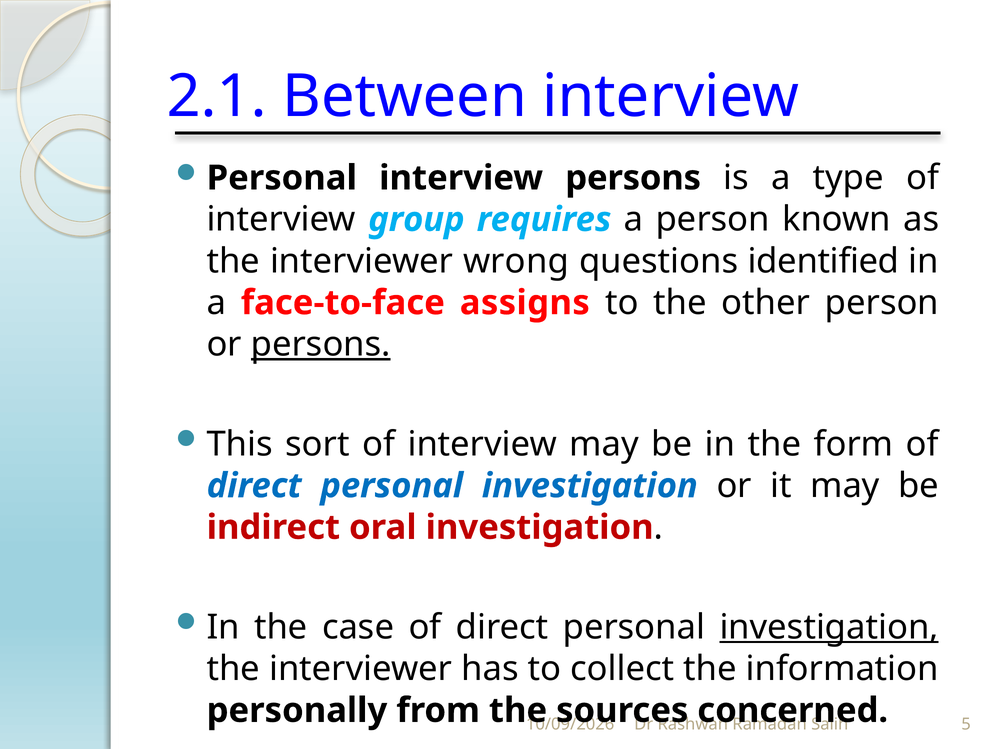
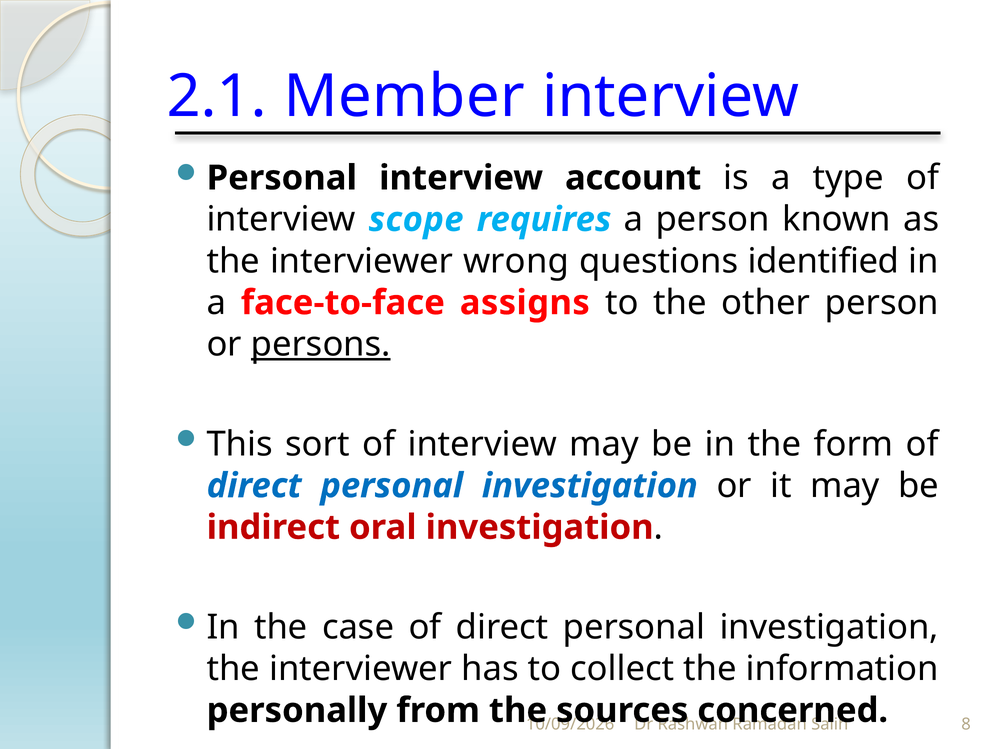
Between: Between -> Member
interview persons: persons -> account
group: group -> scope
investigation at (829, 627) underline: present -> none
5: 5 -> 8
